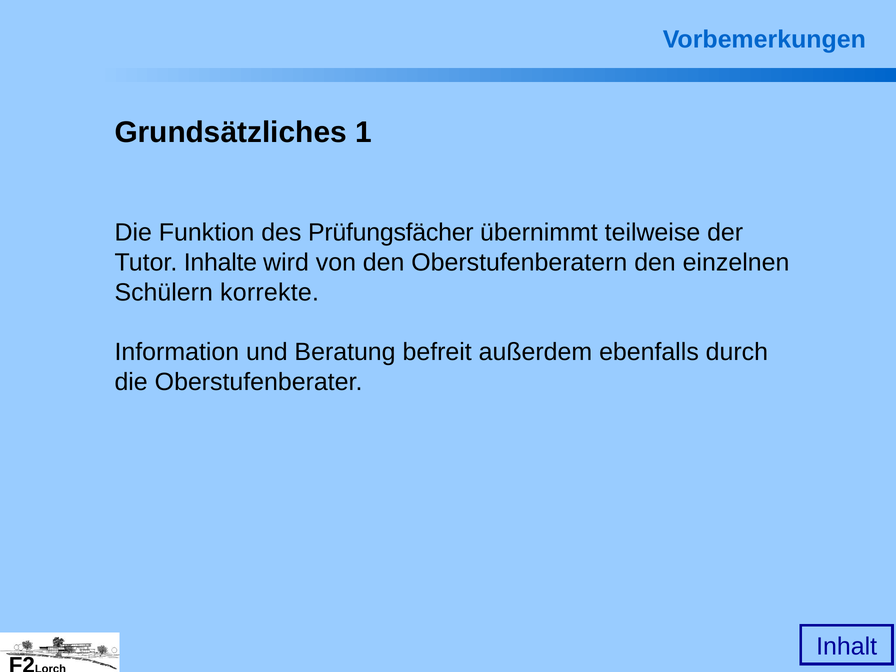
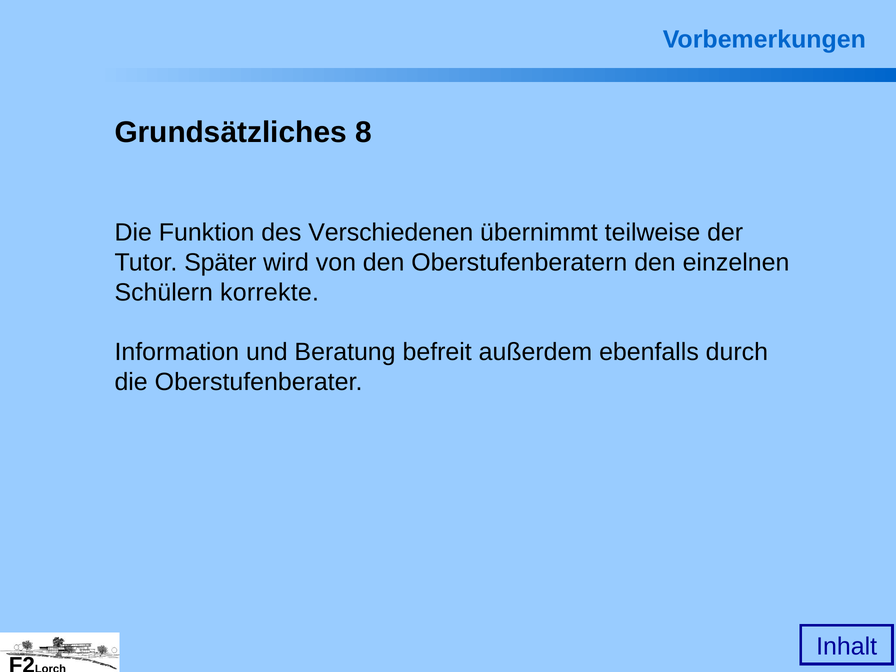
1: 1 -> 8
Prüfungsfächer: Prüfungsfächer -> Verschiedenen
Inhalte: Inhalte -> Später
